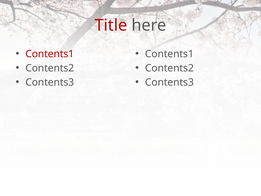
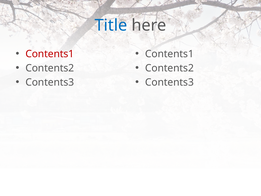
Title colour: red -> blue
